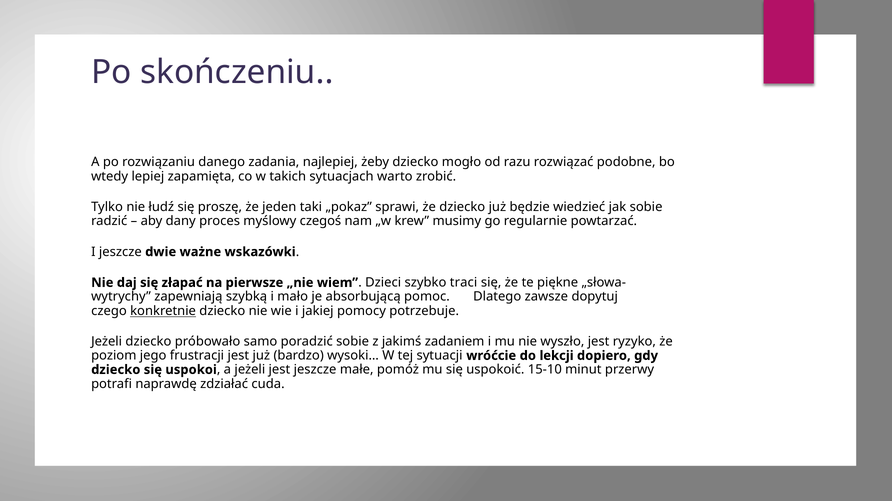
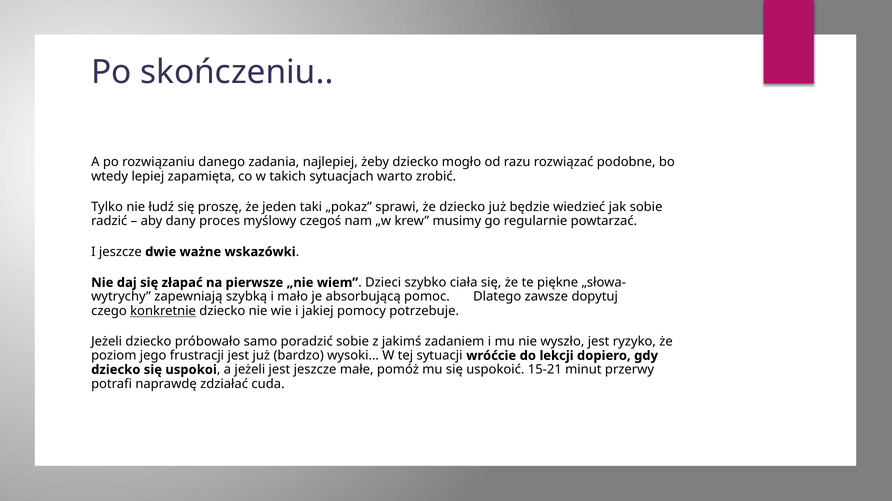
traci: traci -> ciała
15-10: 15-10 -> 15-21
